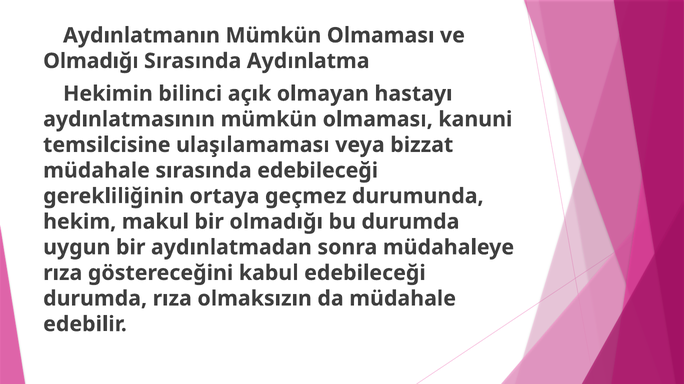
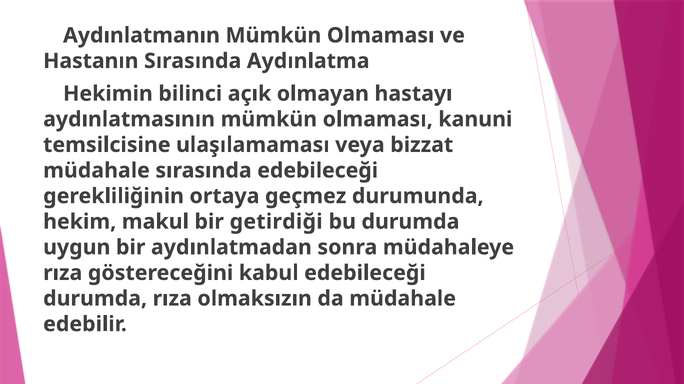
Olmadığı at (91, 61): Olmadığı -> Hastanın
bir olmadığı: olmadığı -> getirdiği
